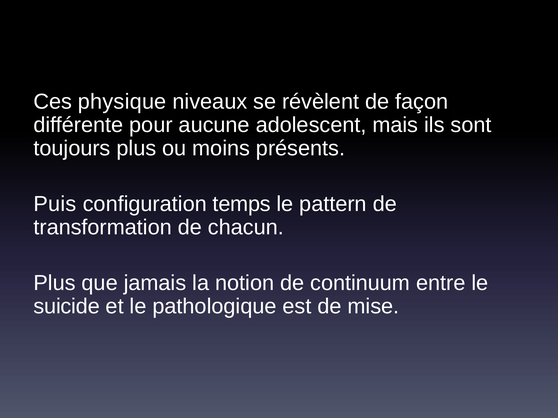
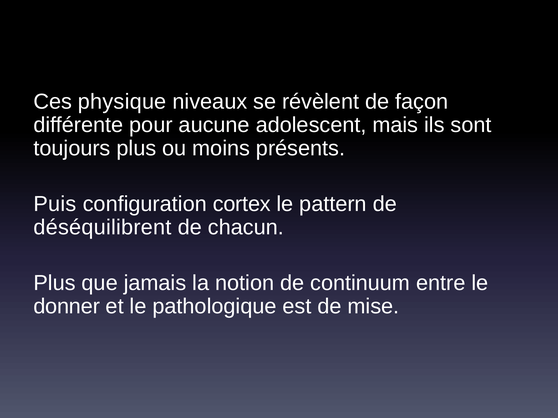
temps: temps -> cortex
transformation: transformation -> déséquilibrent
suicide: suicide -> donner
